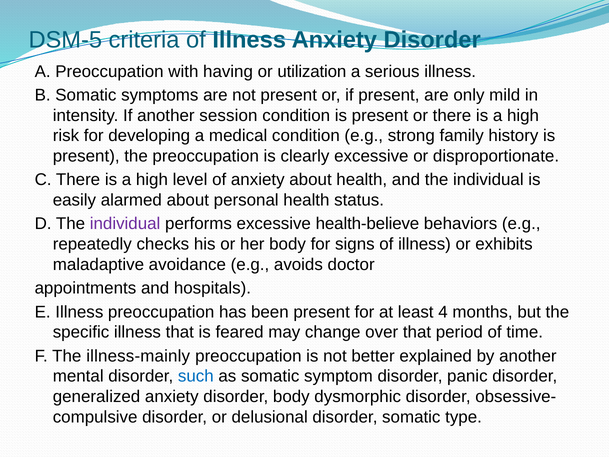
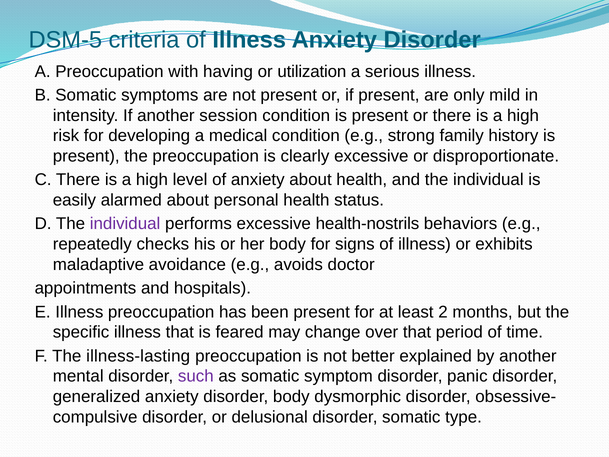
health-believe: health-believe -> health-nostrils
4: 4 -> 2
illness-mainly: illness-mainly -> illness-lasting
such colour: blue -> purple
